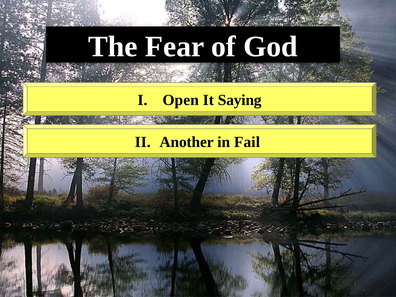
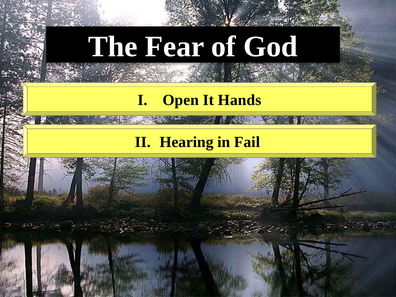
Saying: Saying -> Hands
Another: Another -> Hearing
